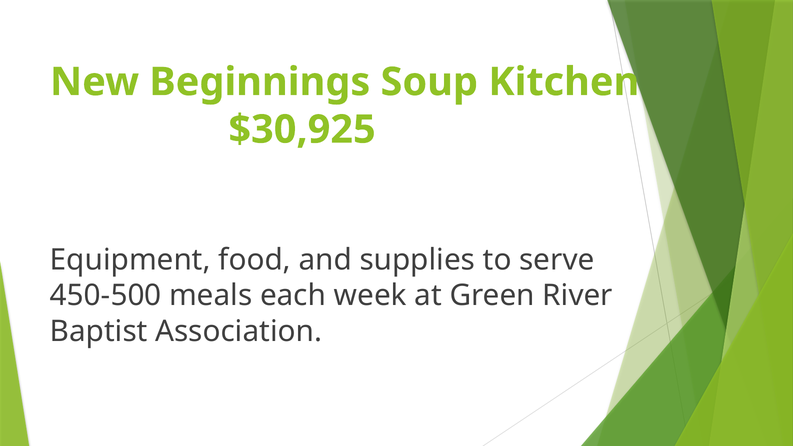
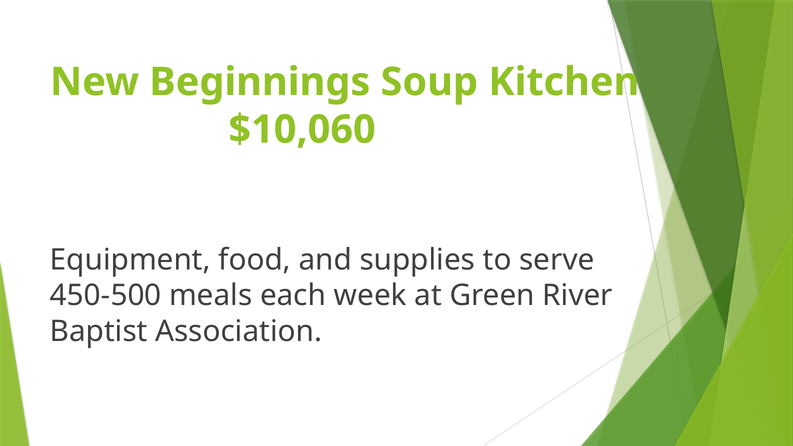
$30,925: $30,925 -> $10,060
